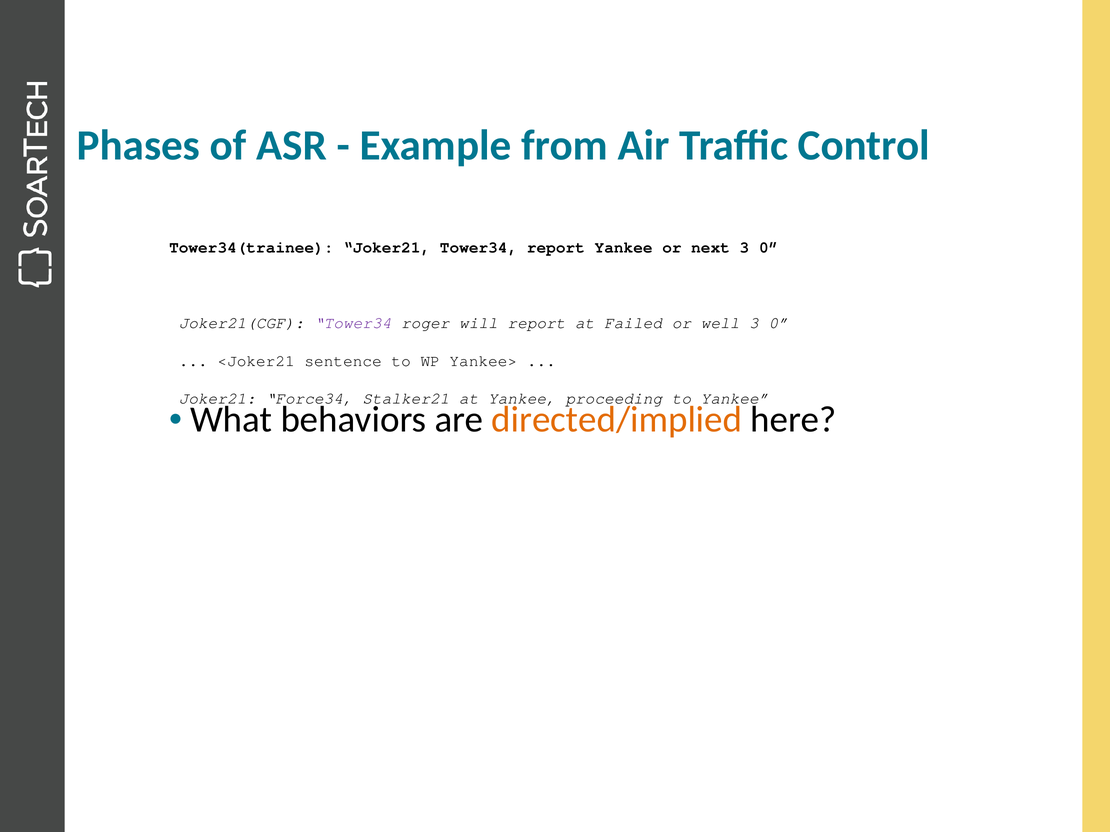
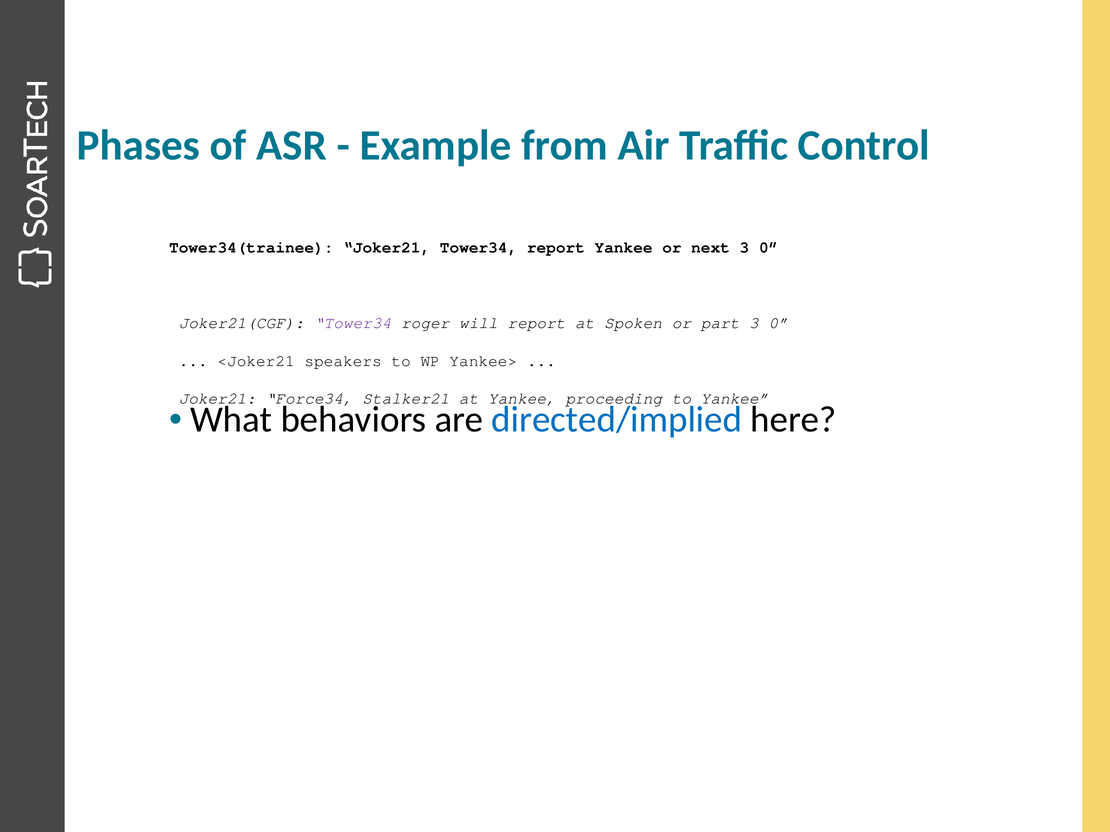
Failed: Failed -> Spoken
well: well -> part
sentence: sentence -> speakers
directed/implied colour: orange -> blue
